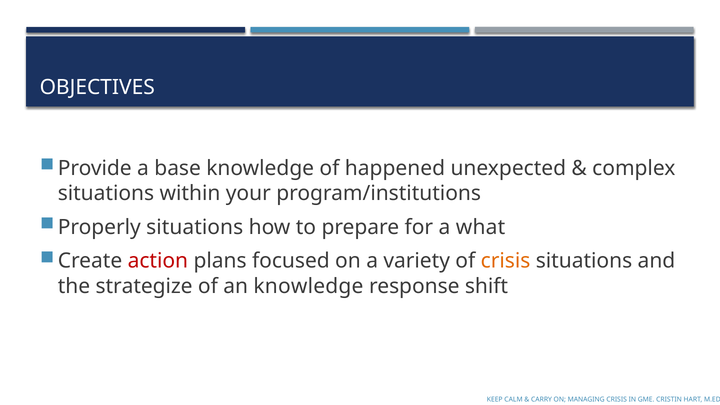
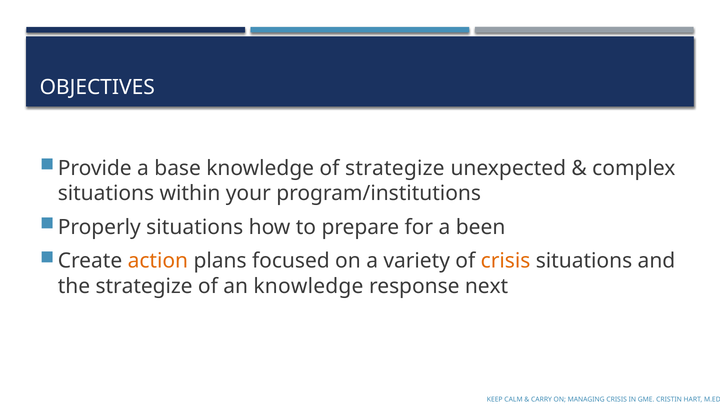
of happened: happened -> strategize
what: what -> been
action colour: red -> orange
shift: shift -> next
